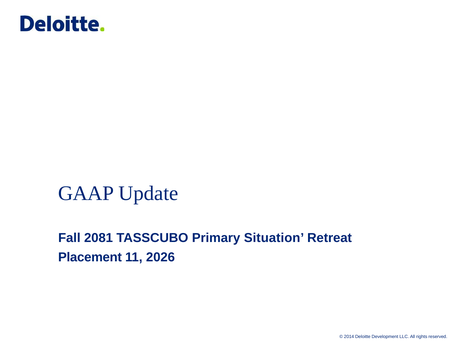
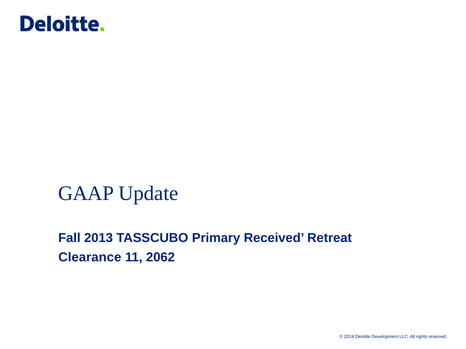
2081: 2081 -> 2013
Situation: Situation -> Received
Placement: Placement -> Clearance
2026: 2026 -> 2062
